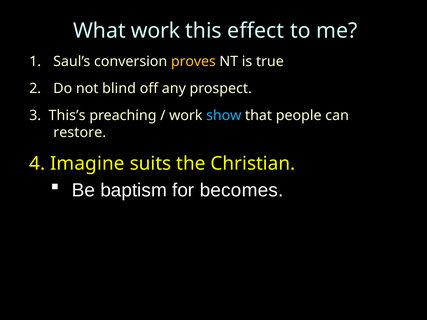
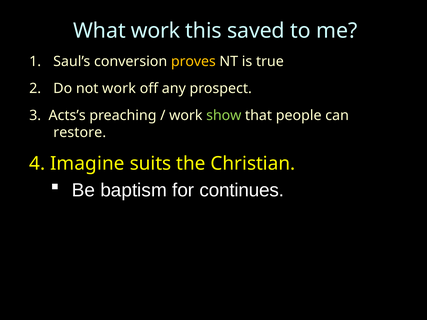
effect: effect -> saved
not blind: blind -> work
This’s: This’s -> Acts’s
show colour: light blue -> light green
becomes: becomes -> continues
